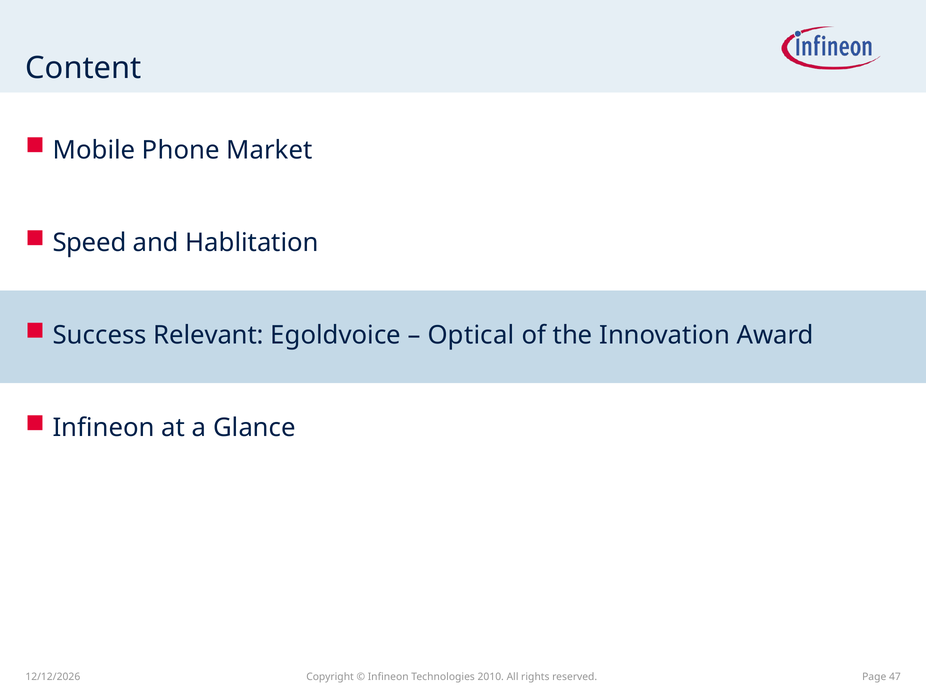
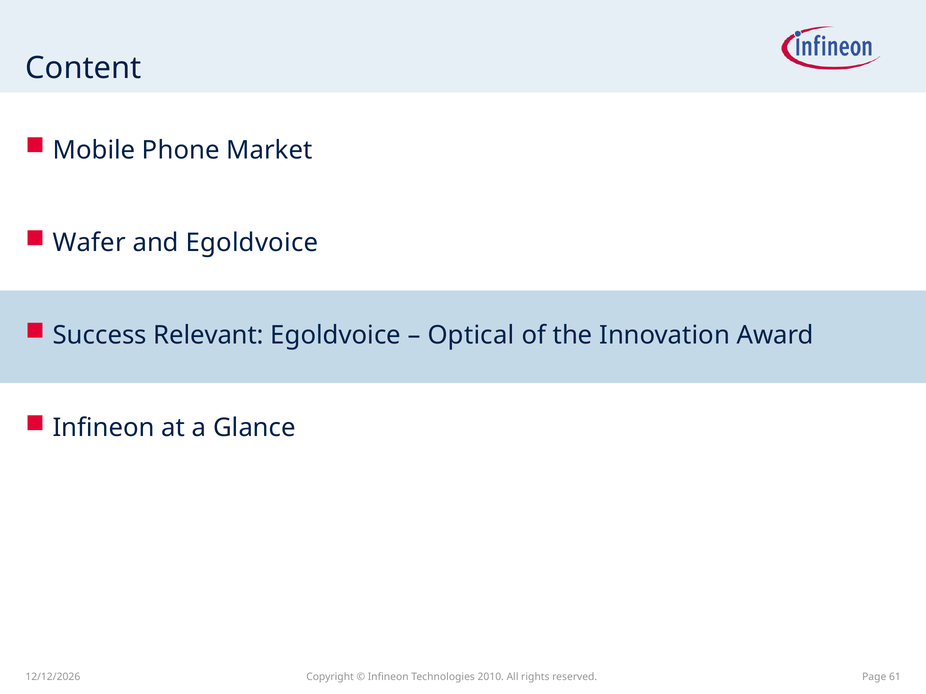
Speed: Speed -> Wafer
and Hablitation: Hablitation -> Egoldvoice
47: 47 -> 61
